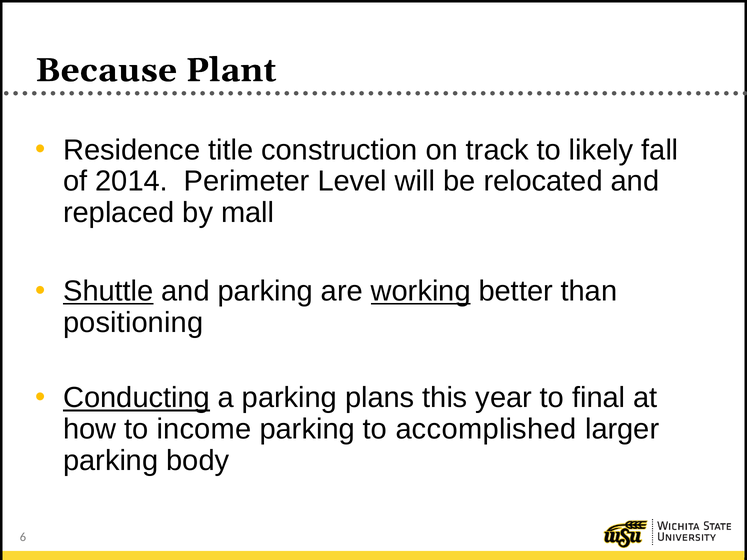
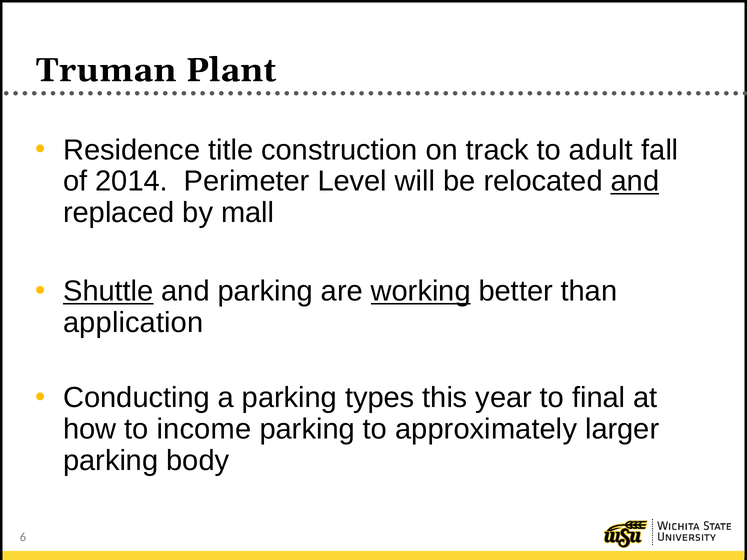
Because: Because -> Truman
likely: likely -> adult
and at (635, 181) underline: none -> present
positioning: positioning -> application
Conducting underline: present -> none
plans: plans -> types
accomplished: accomplished -> approximately
